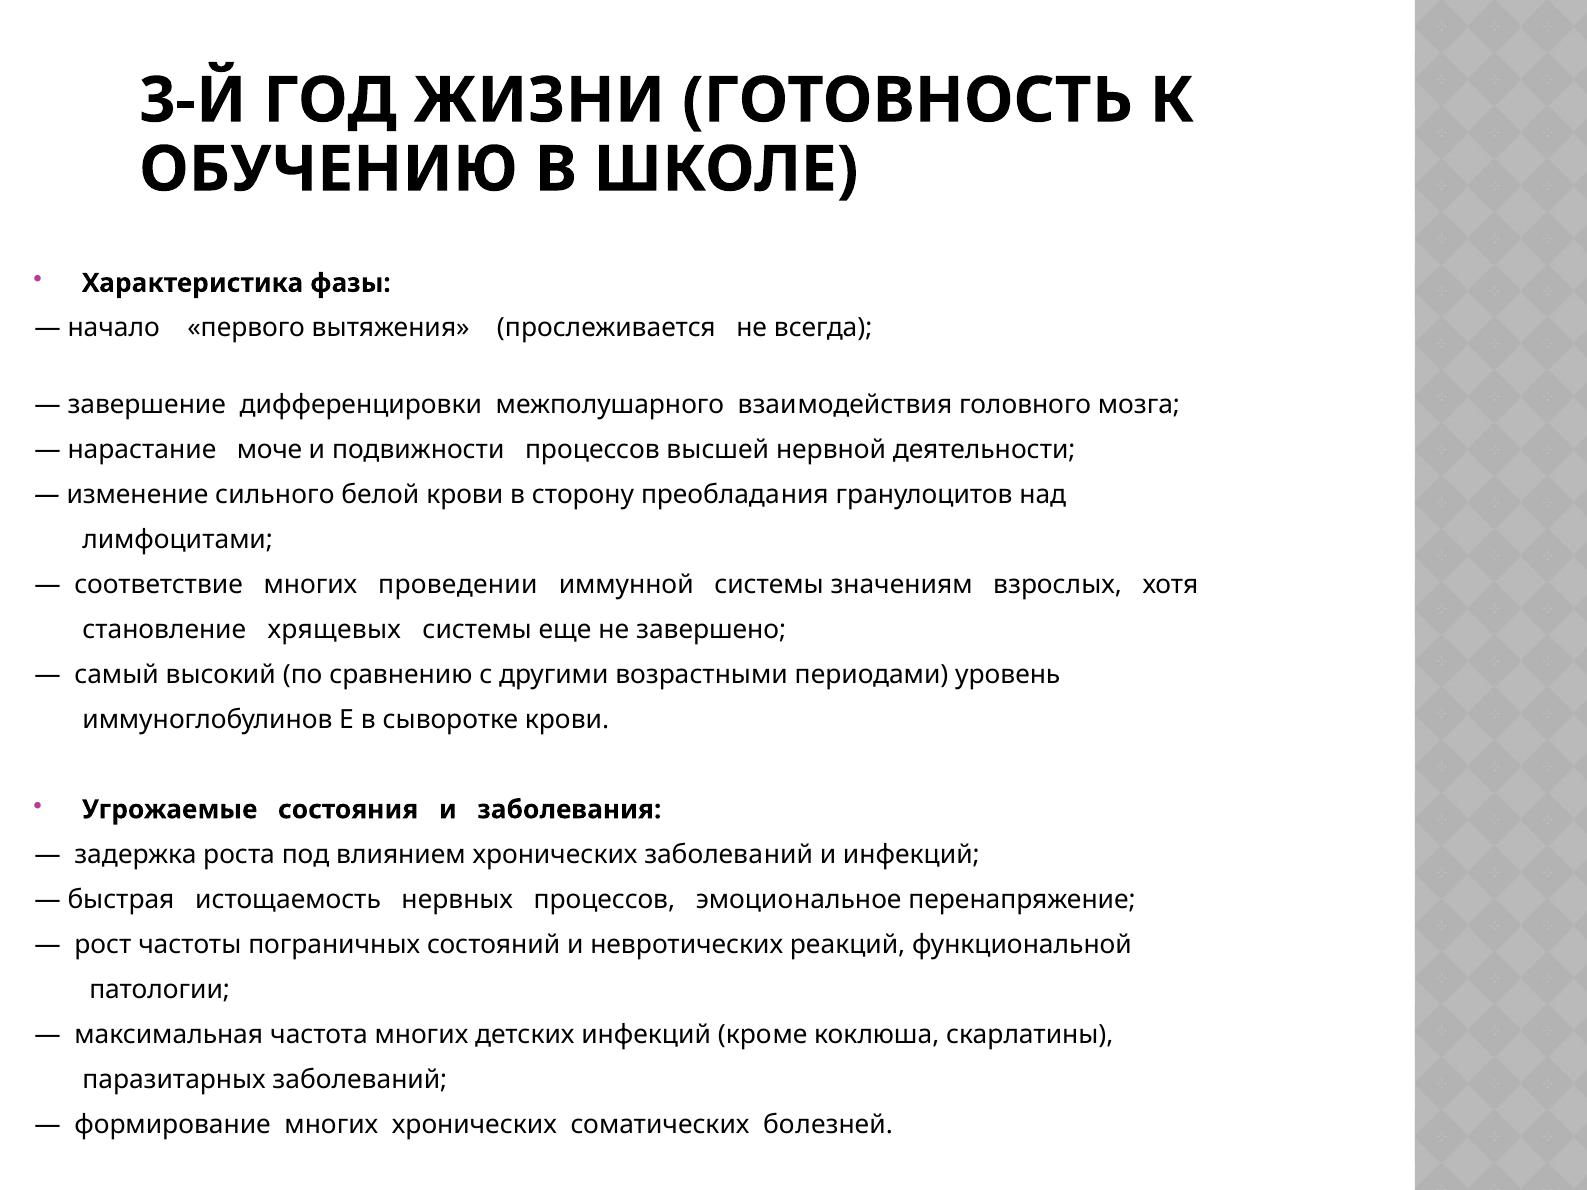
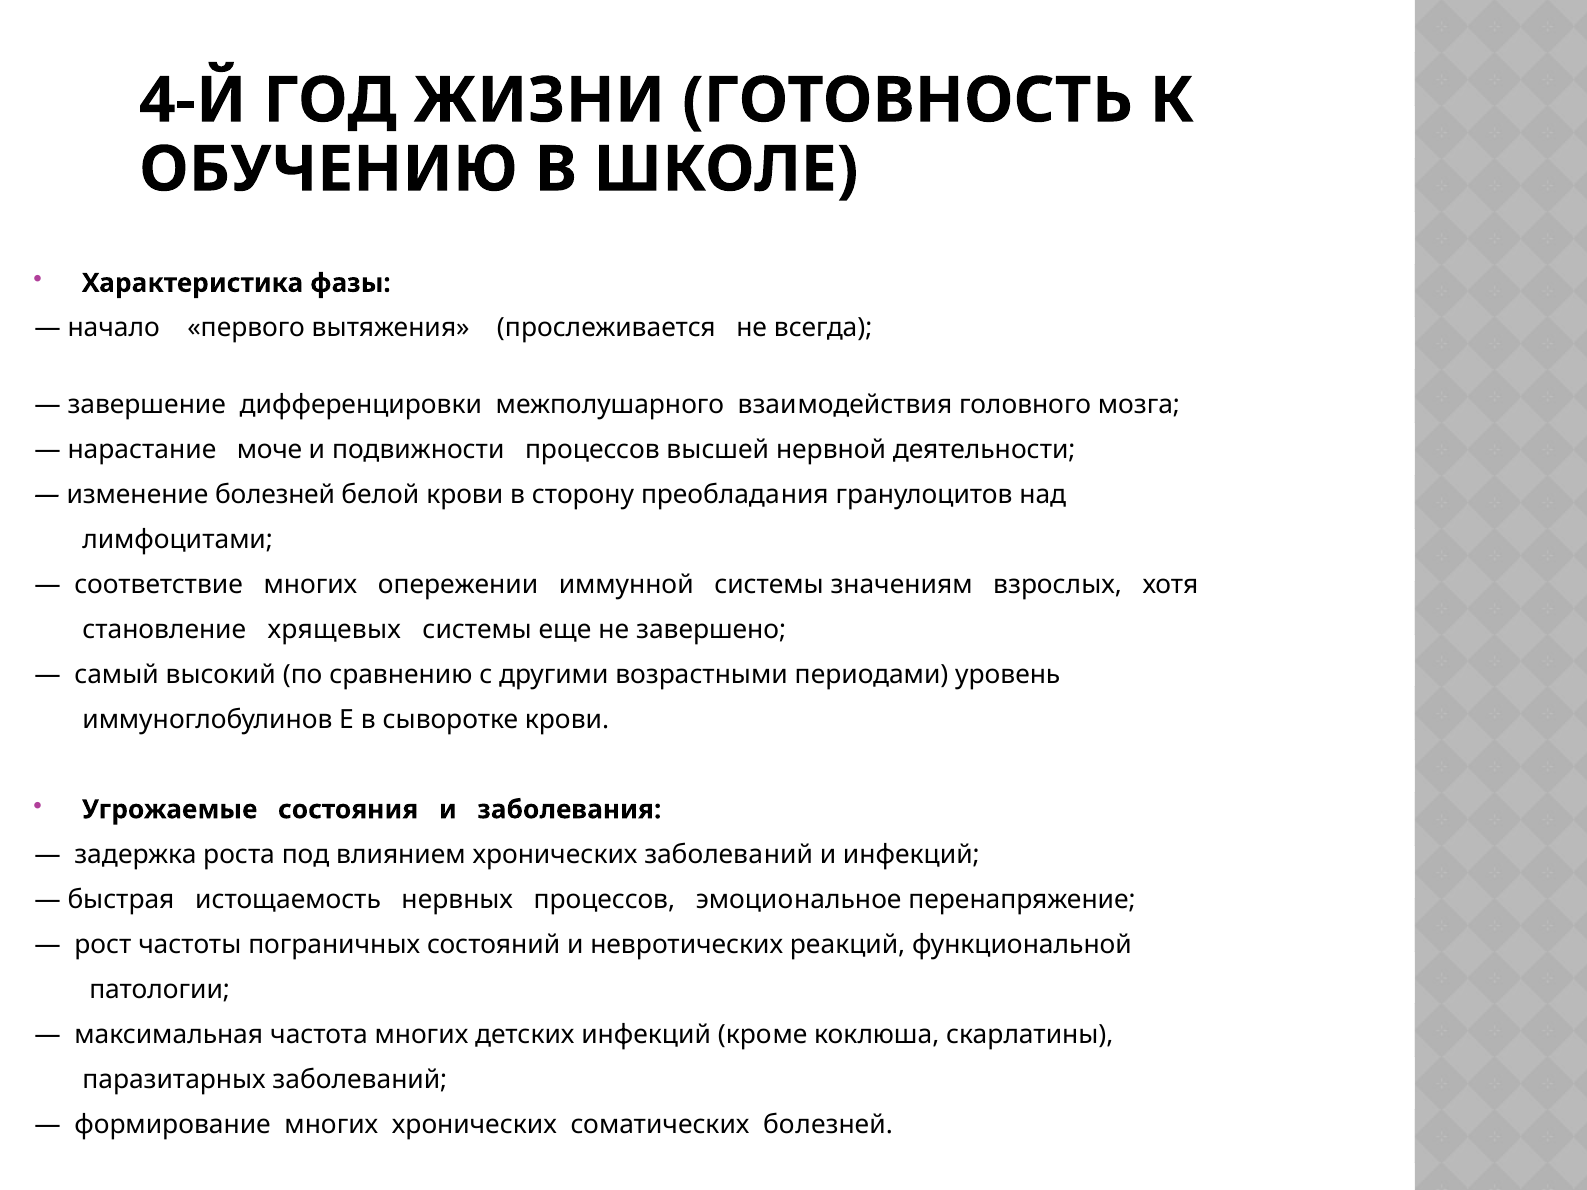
3-Й: 3-Й -> 4-Й
сильного: сильного -> болезней
проведении: проведении -> опережении
